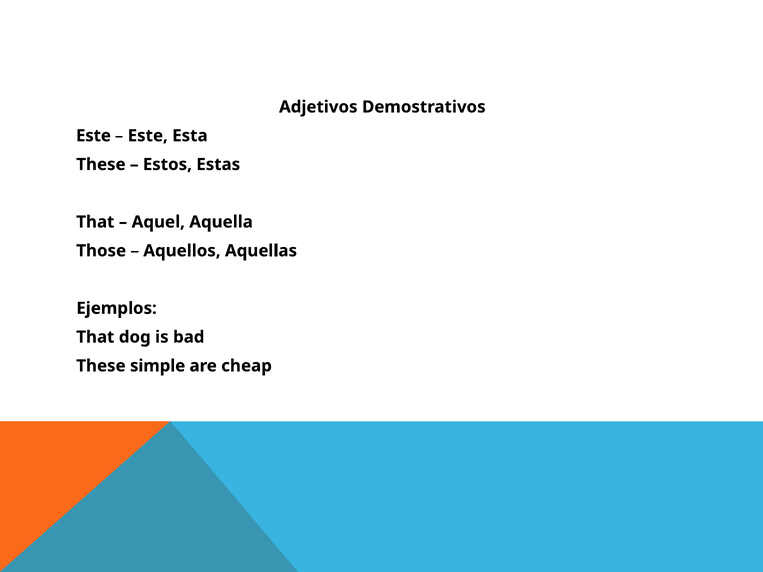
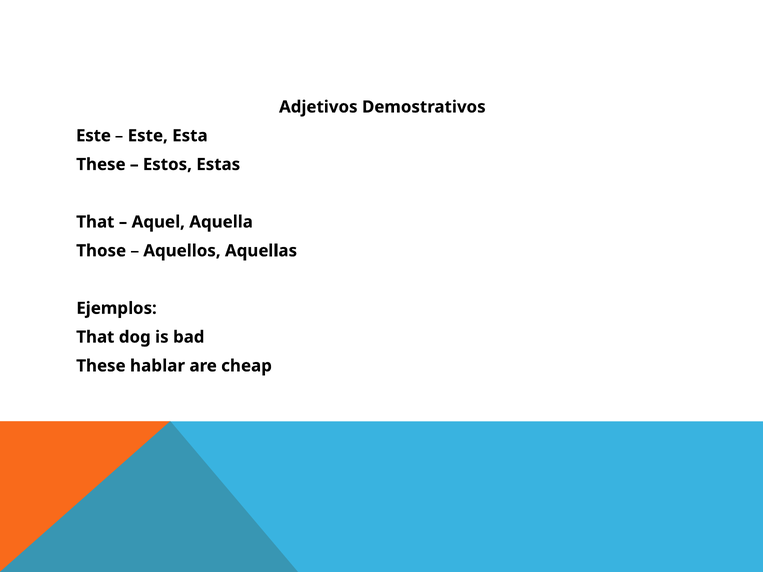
simple: simple -> hablar
